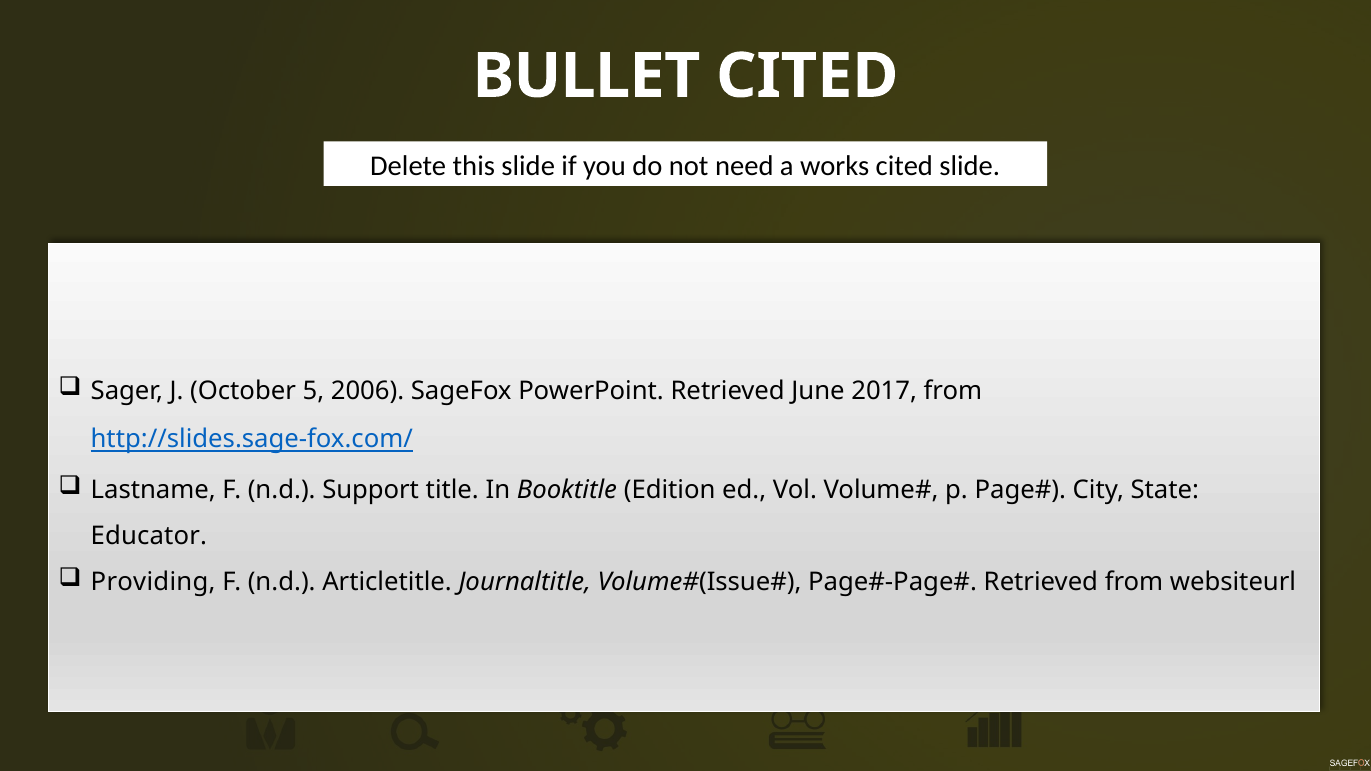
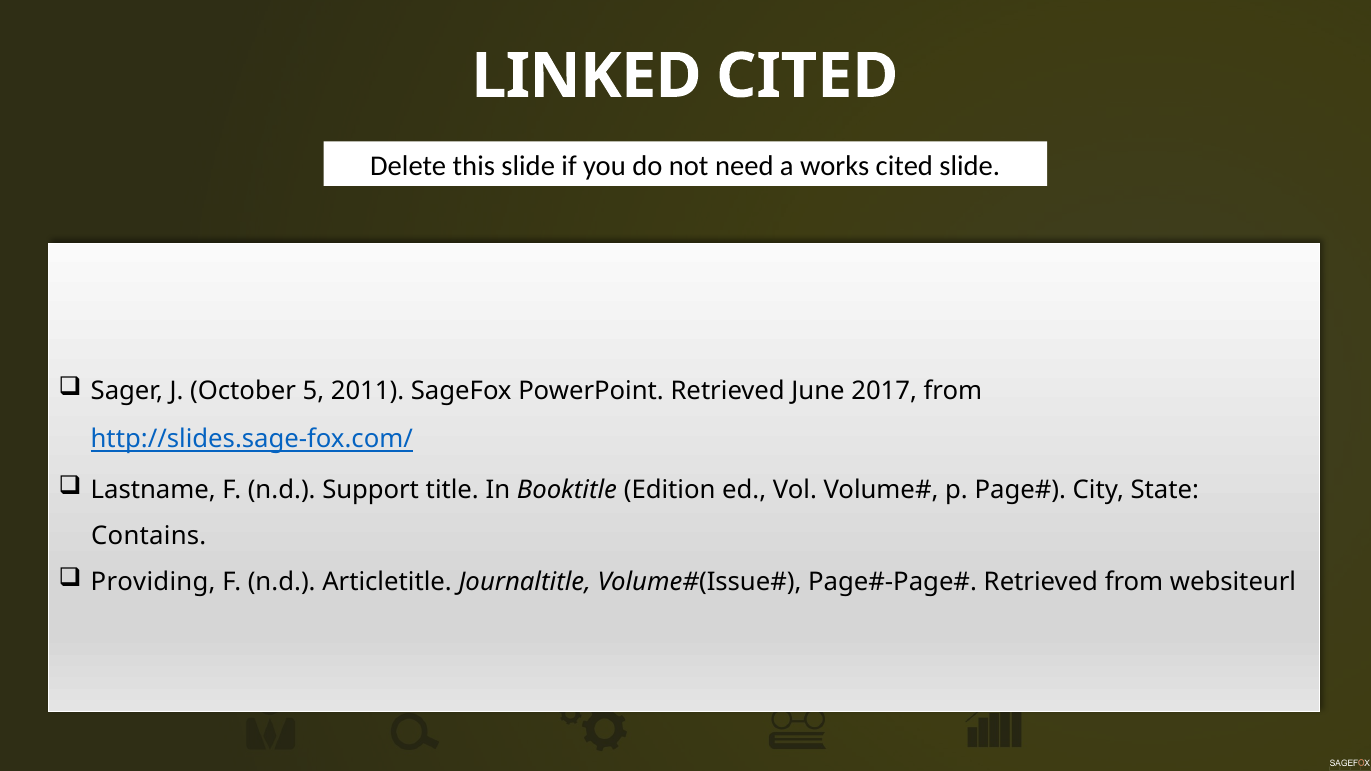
BULLET: BULLET -> LINKED
2006: 2006 -> 2011
Educator: Educator -> Contains
